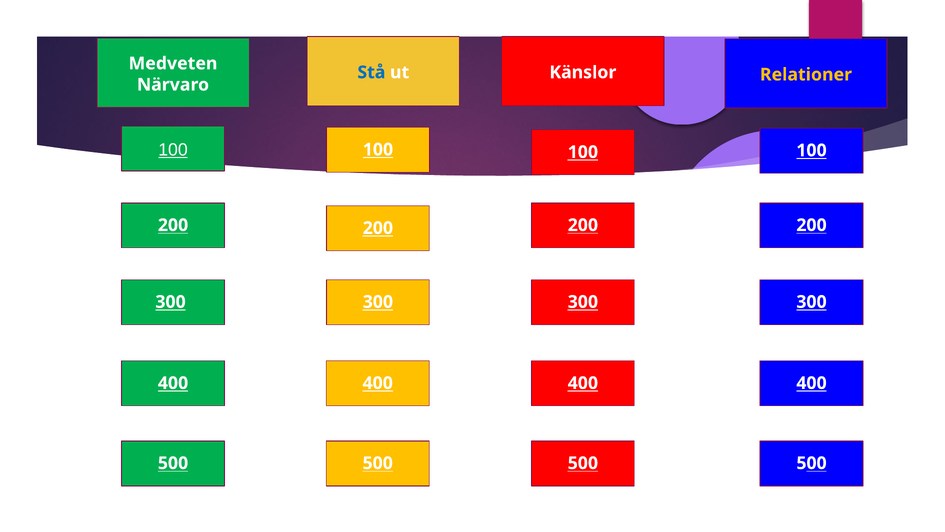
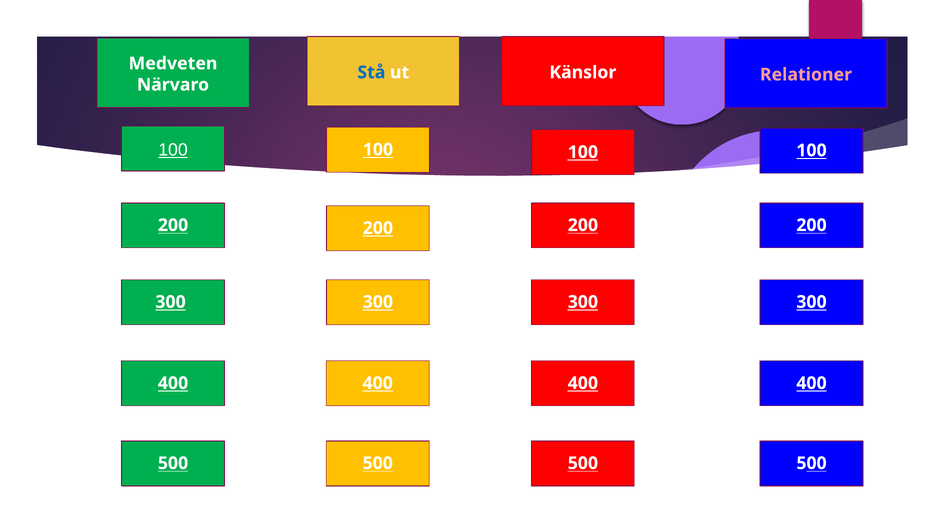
Relationer colour: yellow -> pink
